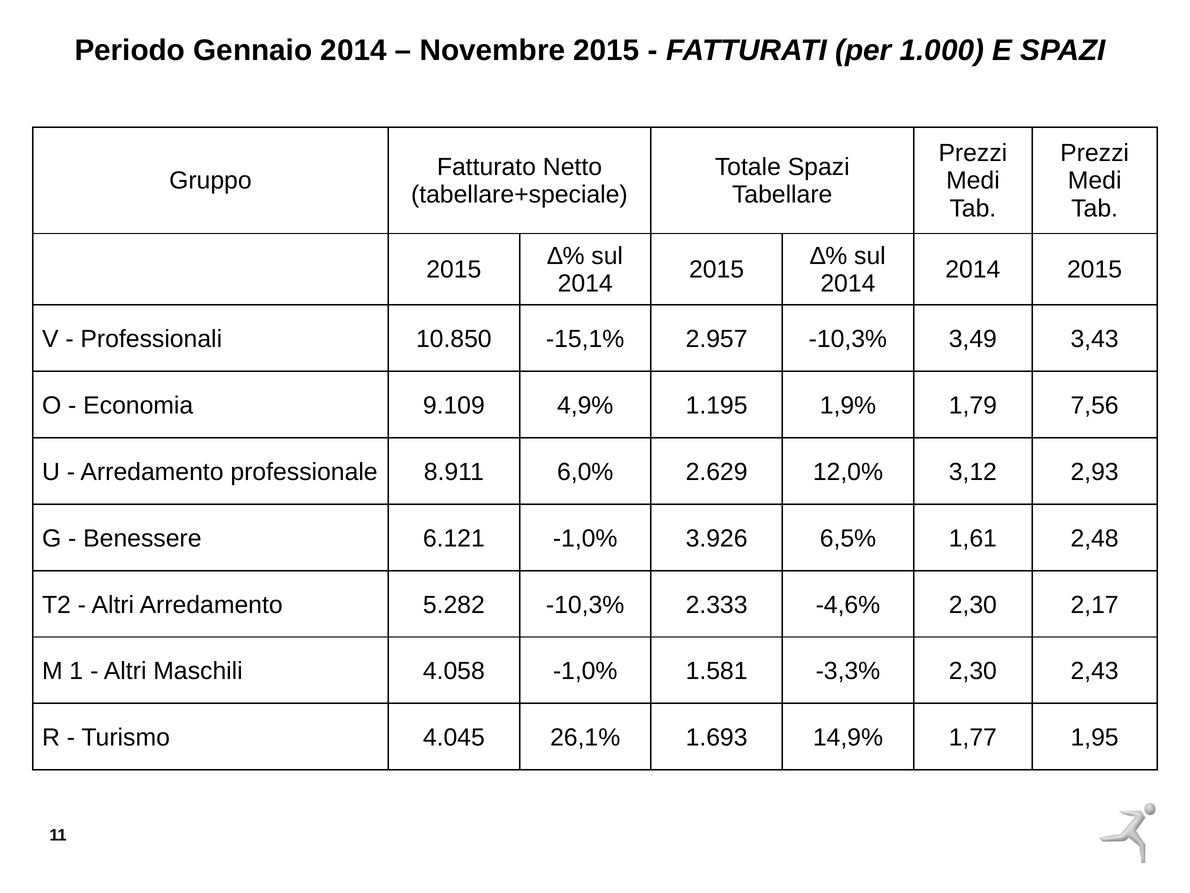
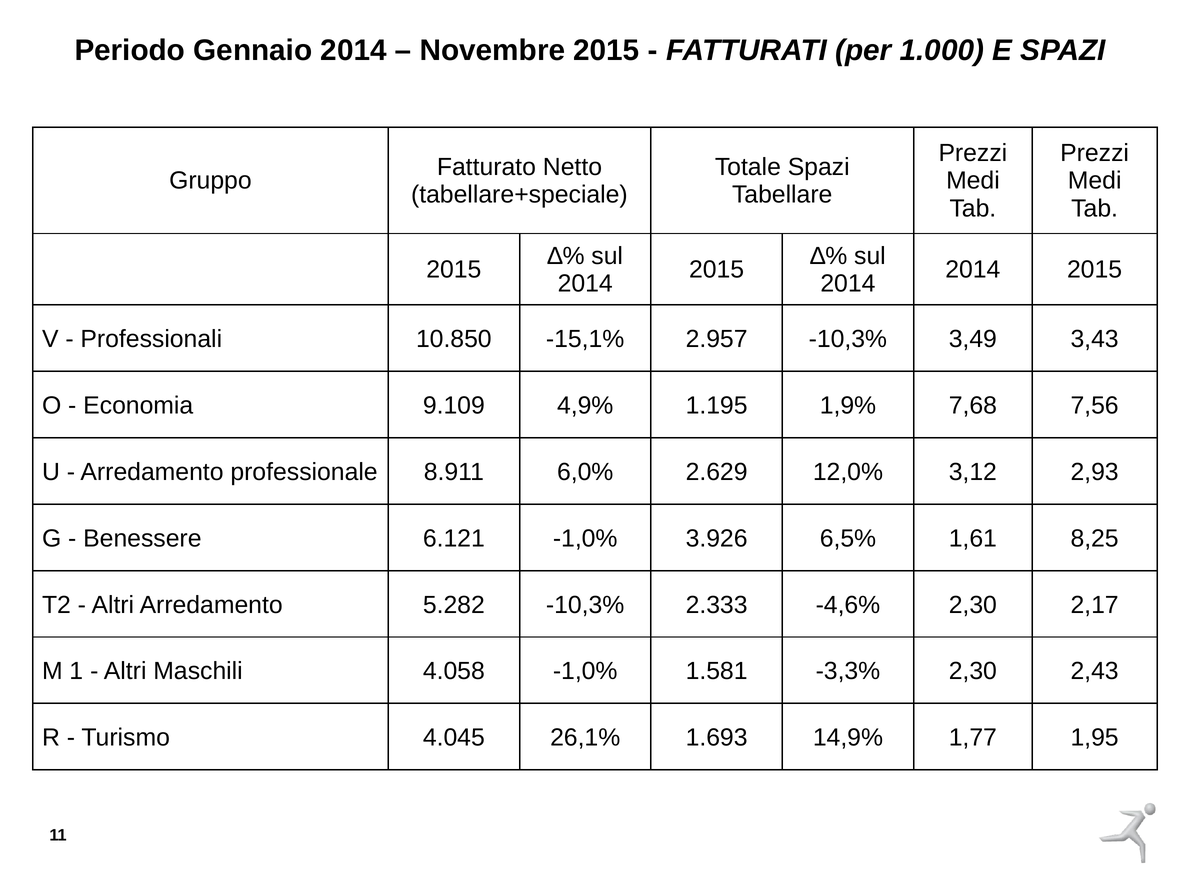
1,79: 1,79 -> 7,68
2,48: 2,48 -> 8,25
